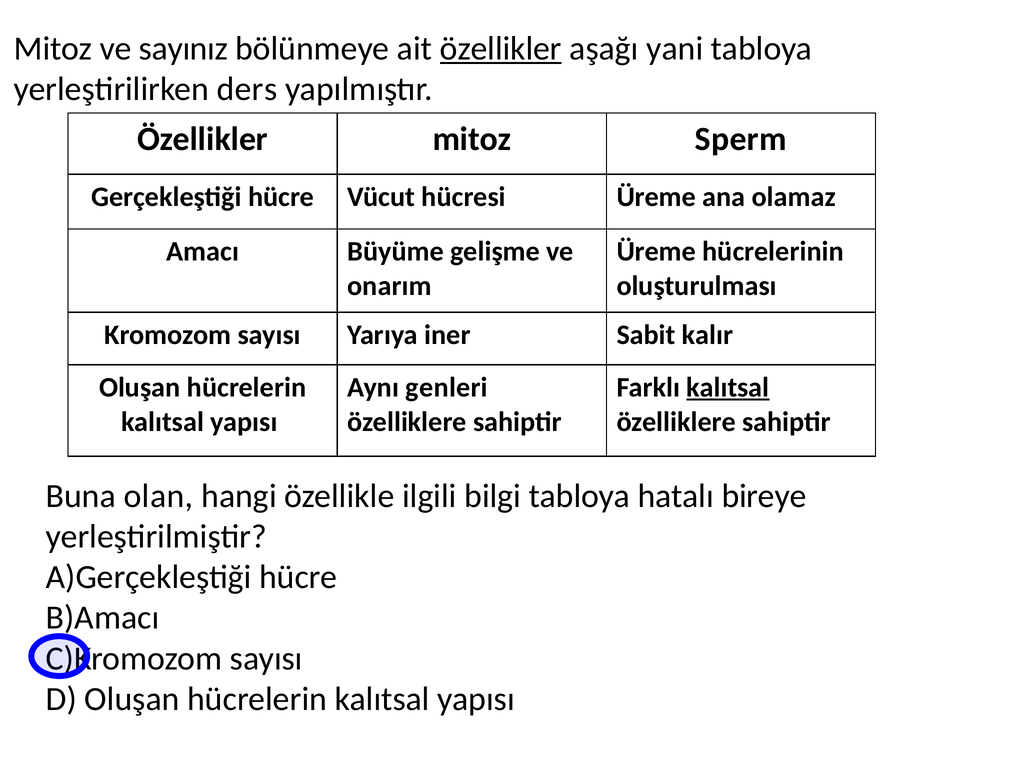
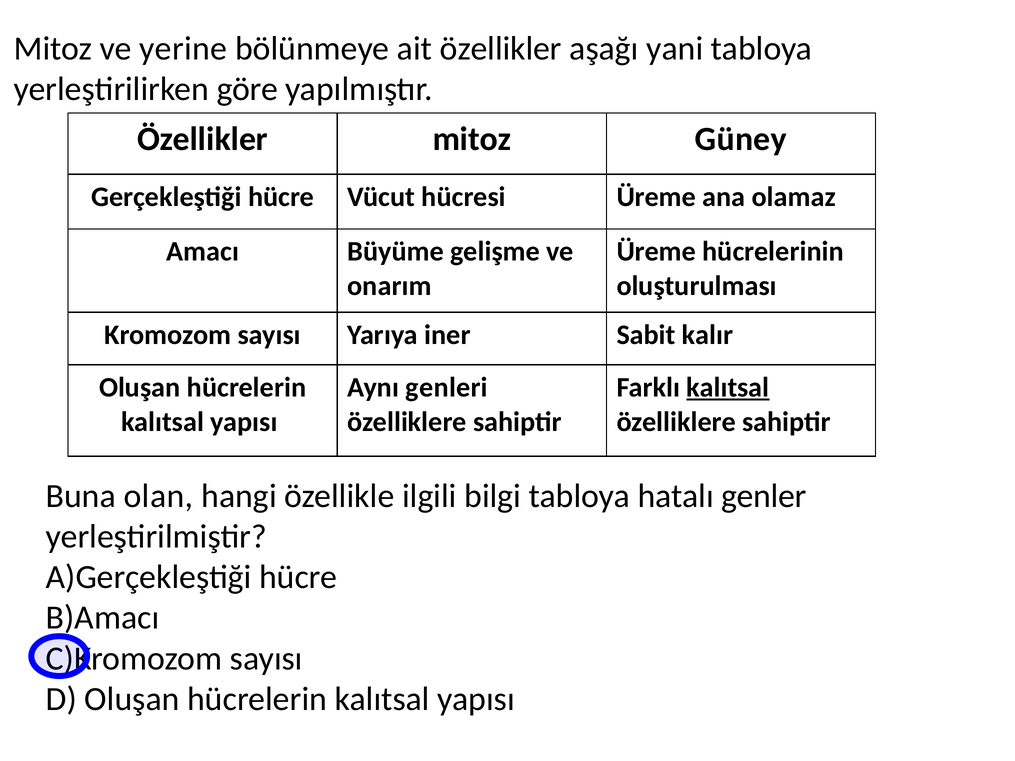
sayınız: sayınız -> yerine
özellikler at (501, 49) underline: present -> none
ders: ders -> göre
Sperm: Sperm -> Güney
bireye: bireye -> genler
